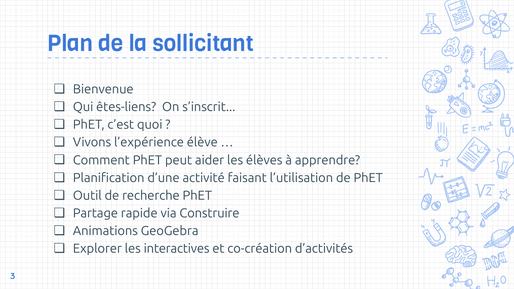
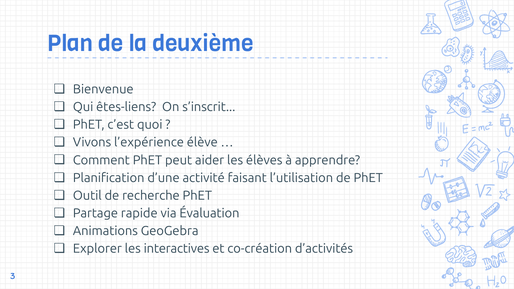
sollicitant: sollicitant -> deuxième
Construire: Construire -> Évaluation
